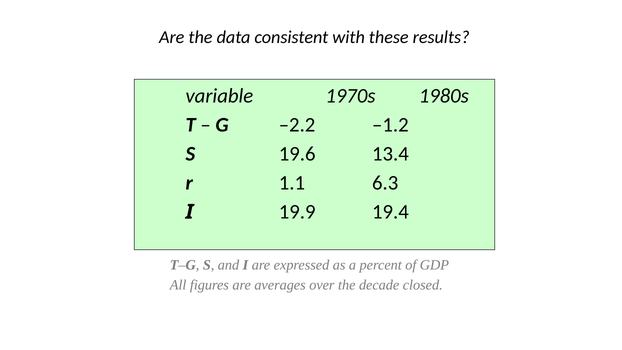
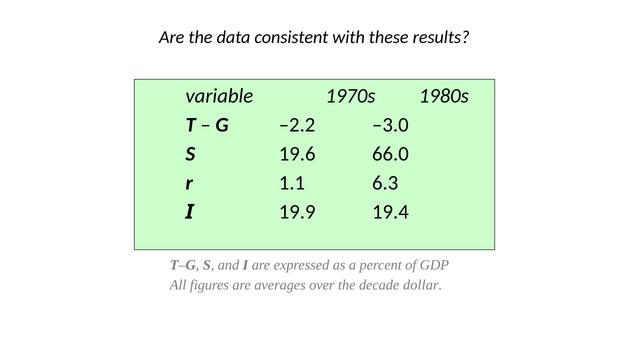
–1.2: –1.2 -> –3.0
13.4: 13.4 -> 66.0
closed: closed -> dollar
